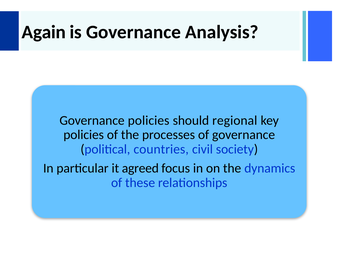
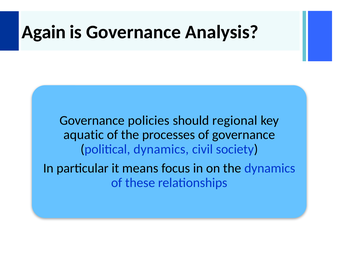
policies at (84, 135): policies -> aquatic
political countries: countries -> dynamics
agreed: agreed -> means
